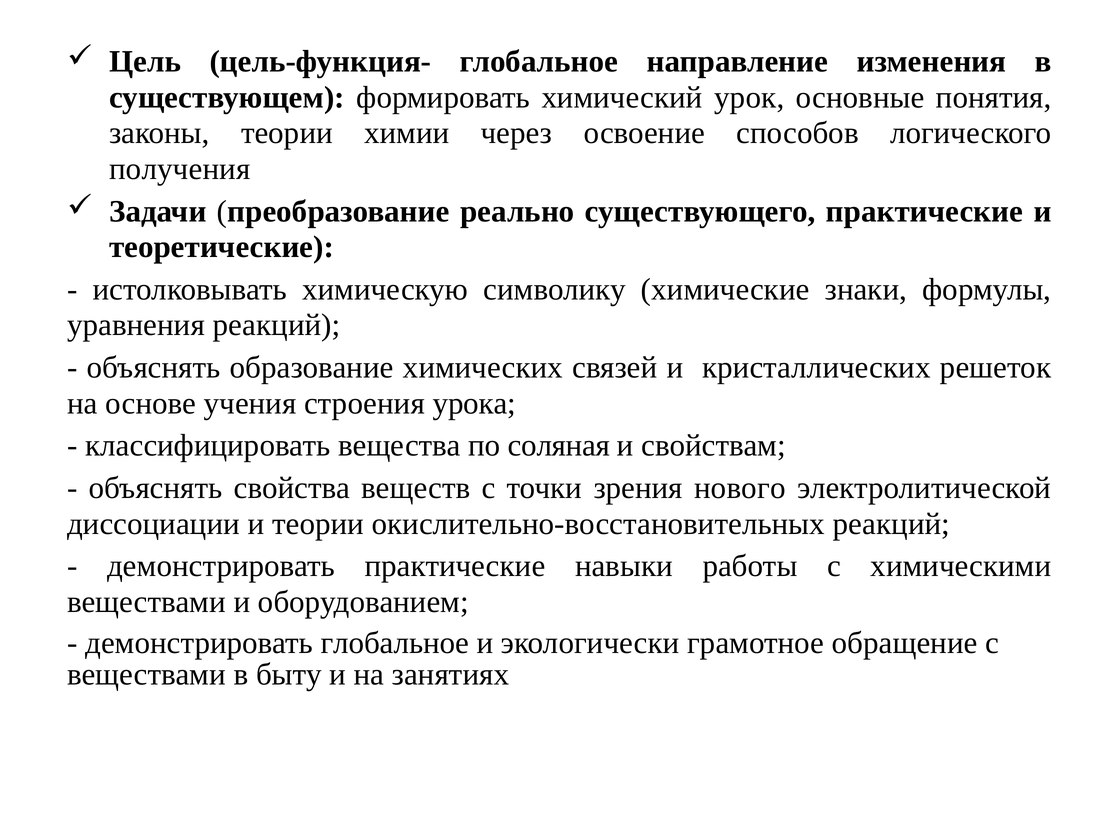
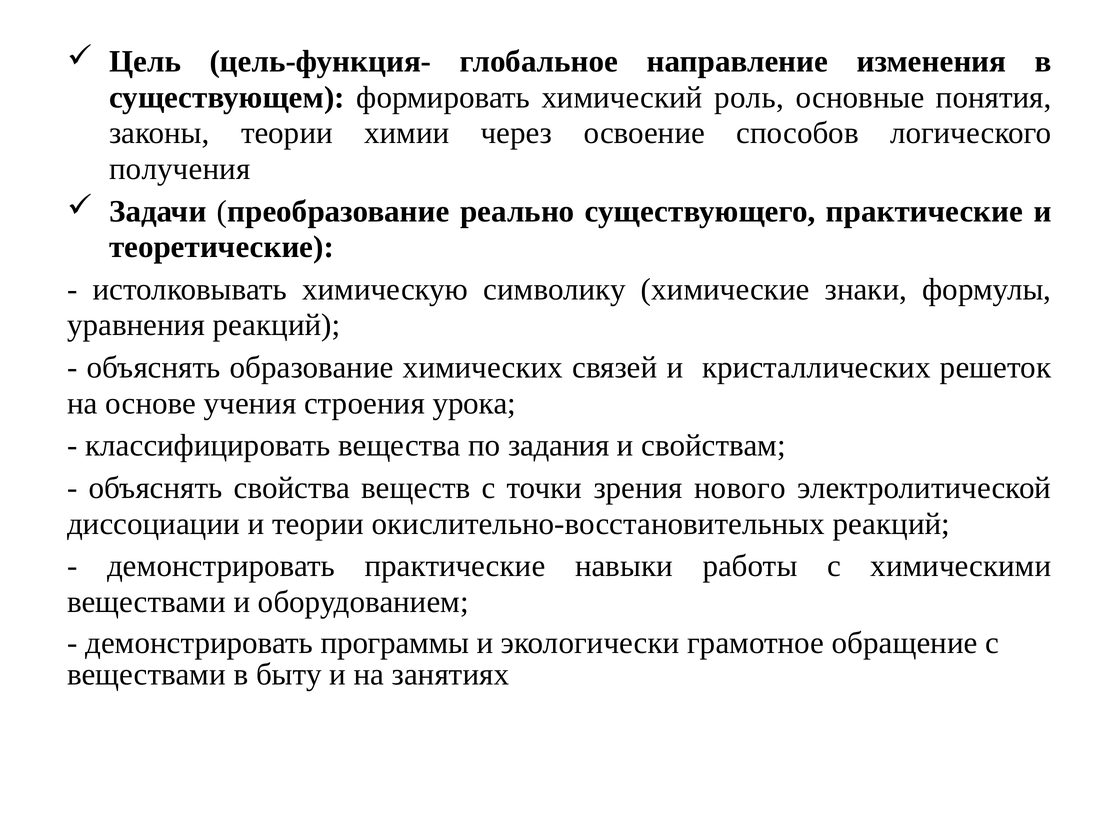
урок: урок -> роль
соляная: соляная -> задания
демонстрировать глобальное: глобальное -> программы
